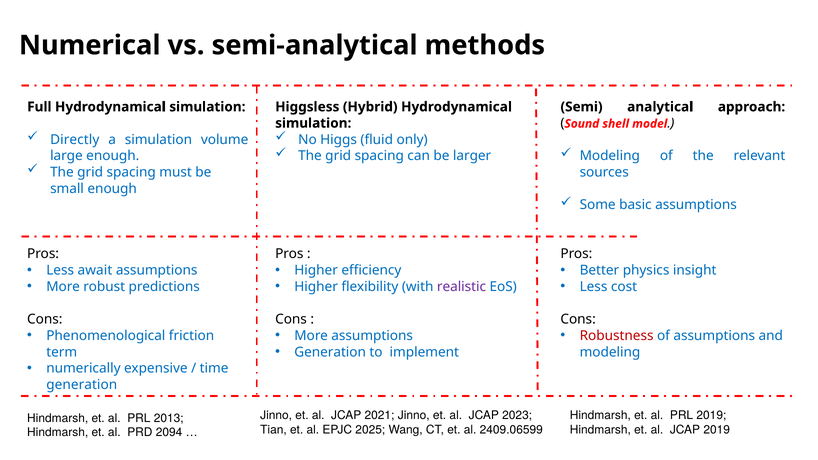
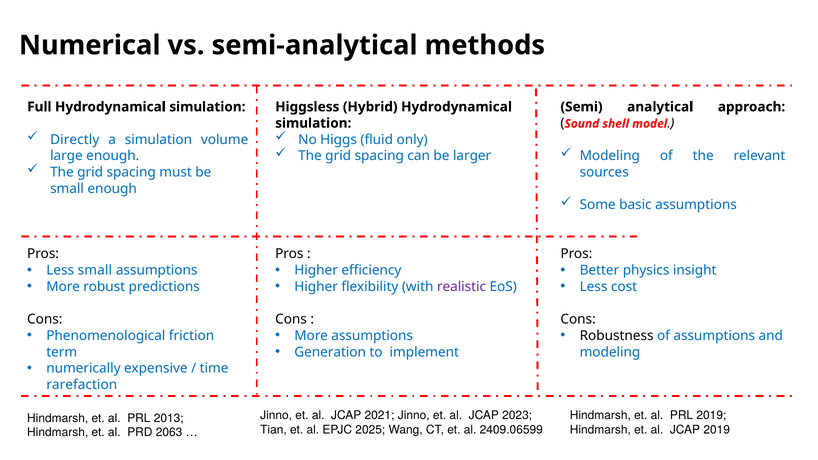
Less await: await -> small
Robustness colour: red -> black
generation at (82, 385): generation -> rarefaction
2094: 2094 -> 2063
